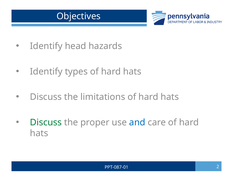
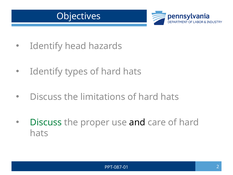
and colour: blue -> black
